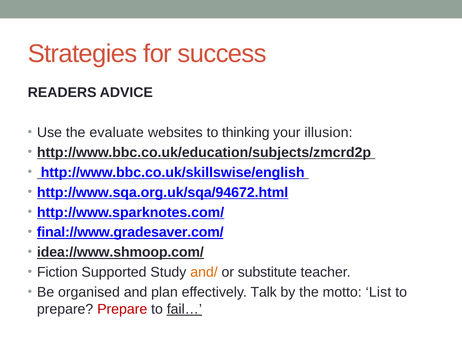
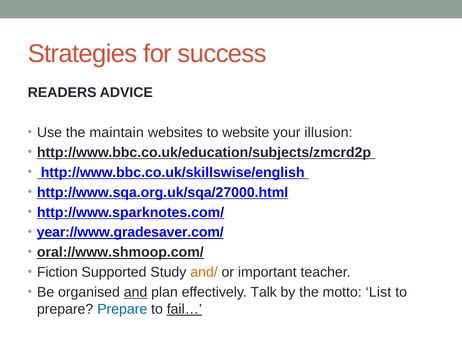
evaluate: evaluate -> maintain
thinking: thinking -> website
http://www.sqa.org.uk/sqa/94672.html: http://www.sqa.org.uk/sqa/94672.html -> http://www.sqa.org.uk/sqa/27000.html
final://www.gradesaver.com/: final://www.gradesaver.com/ -> year://www.gradesaver.com/
idea://www.shmoop.com/: idea://www.shmoop.com/ -> oral://www.shmoop.com/
substitute: substitute -> important
and underline: none -> present
Prepare at (122, 310) colour: red -> blue
